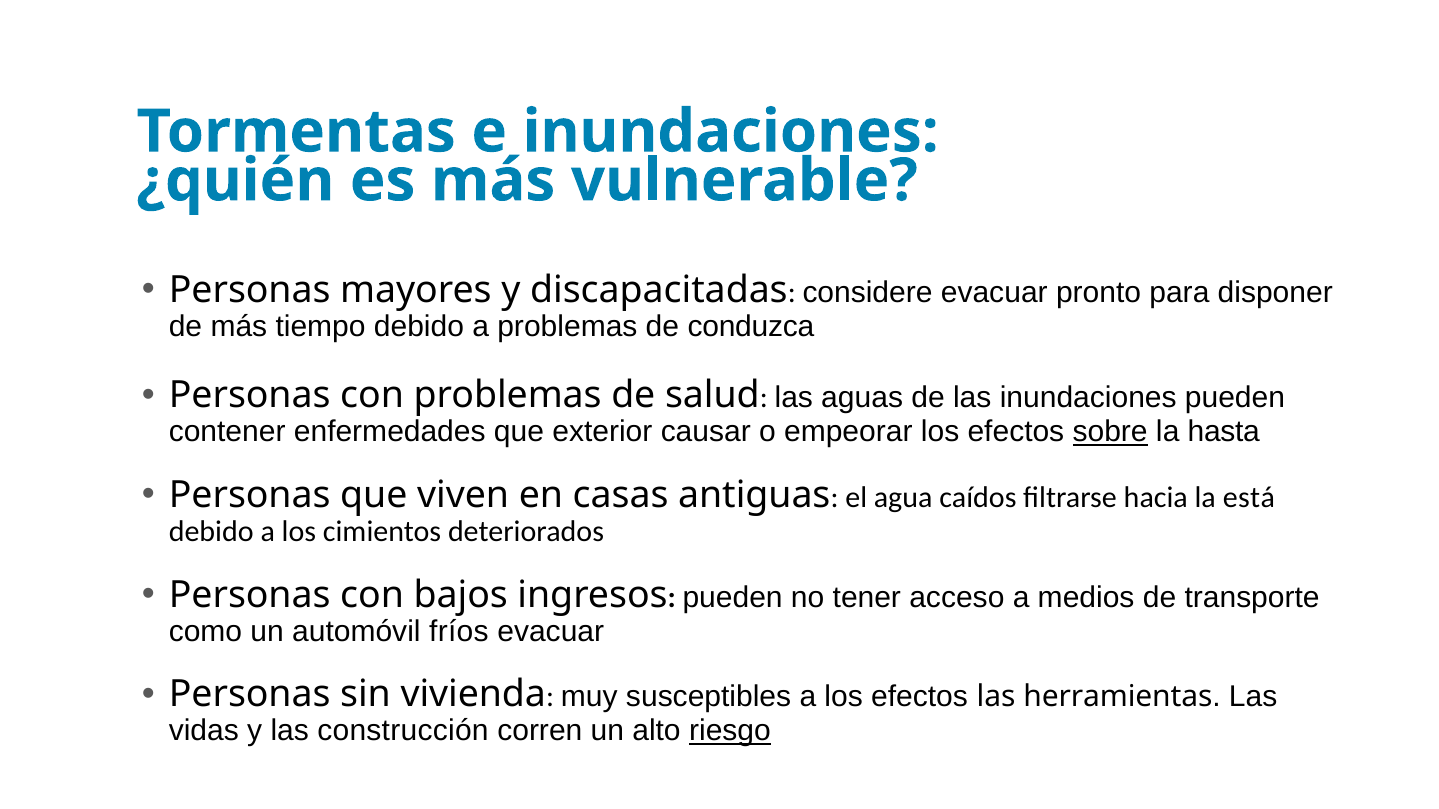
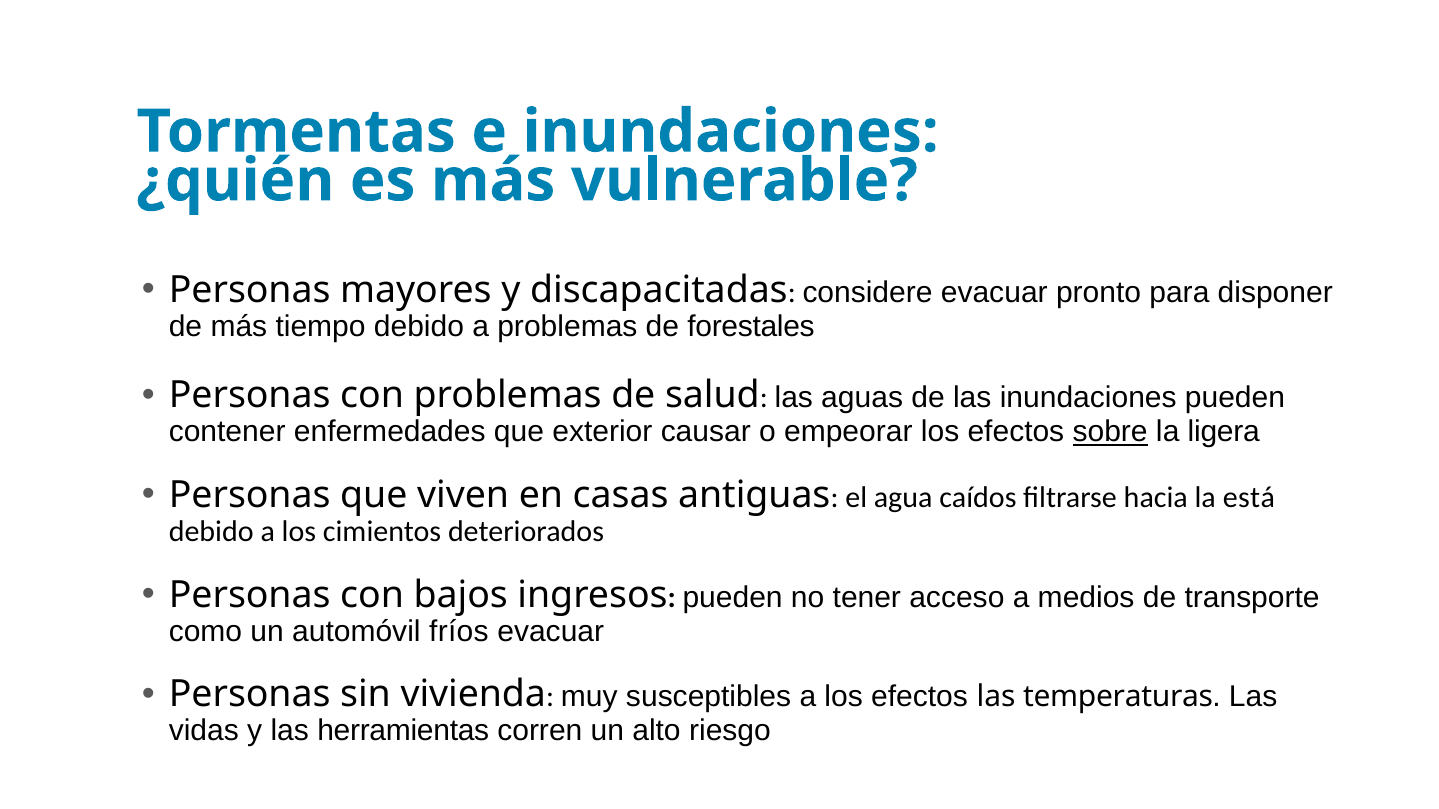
conduzca: conduzca -> forestales
hasta: hasta -> ligera
herramientas: herramientas -> temperaturas
construcción: construcción -> herramientas
riesgo underline: present -> none
